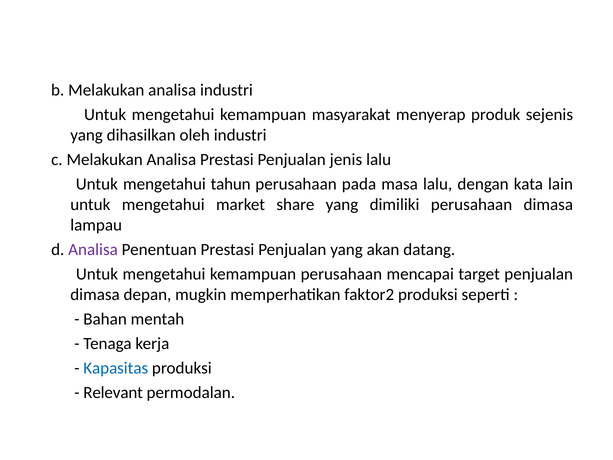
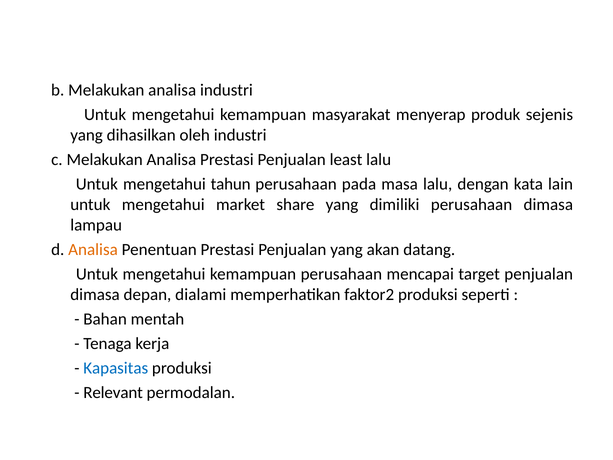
jenis: jenis -> least
Analisa at (93, 249) colour: purple -> orange
mugkin: mugkin -> dialami
